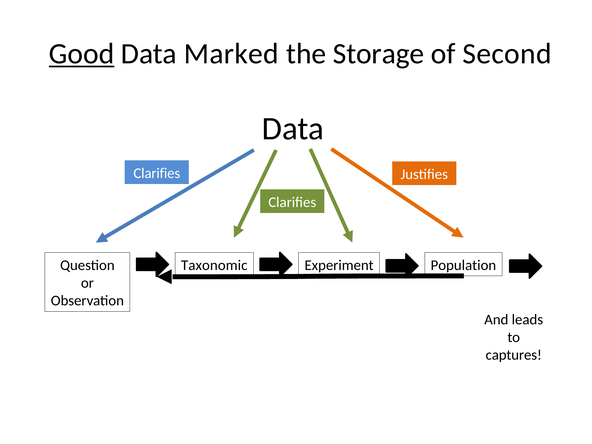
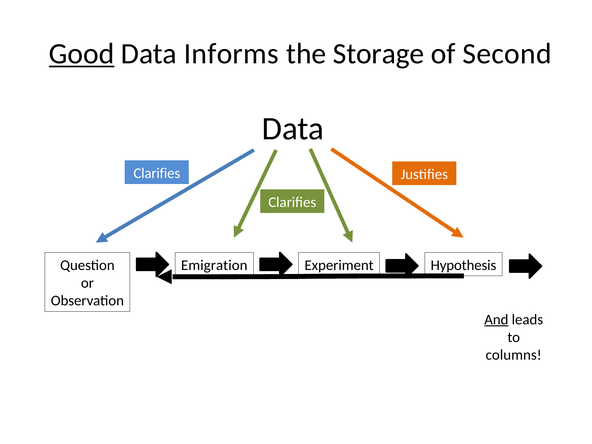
Marked: Marked -> Informs
Taxonomic: Taxonomic -> Emigration
Population: Population -> Hypothesis
And underline: none -> present
captures: captures -> columns
